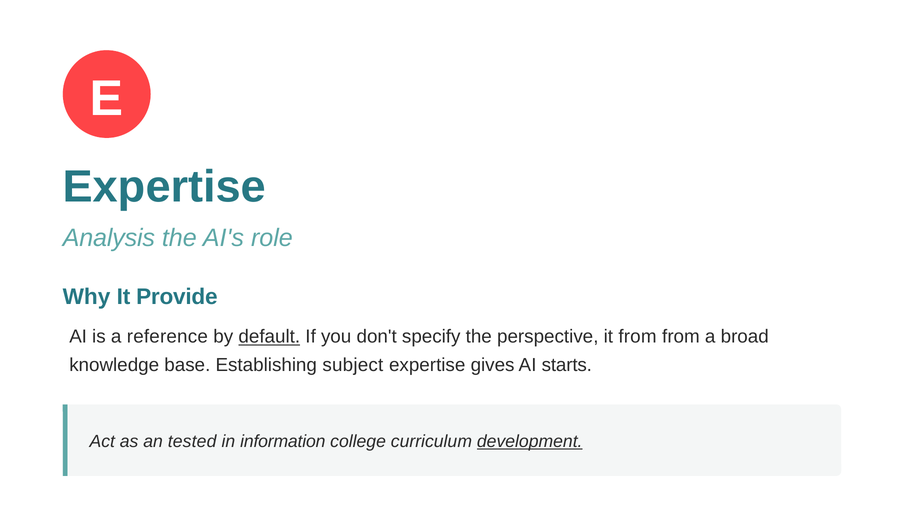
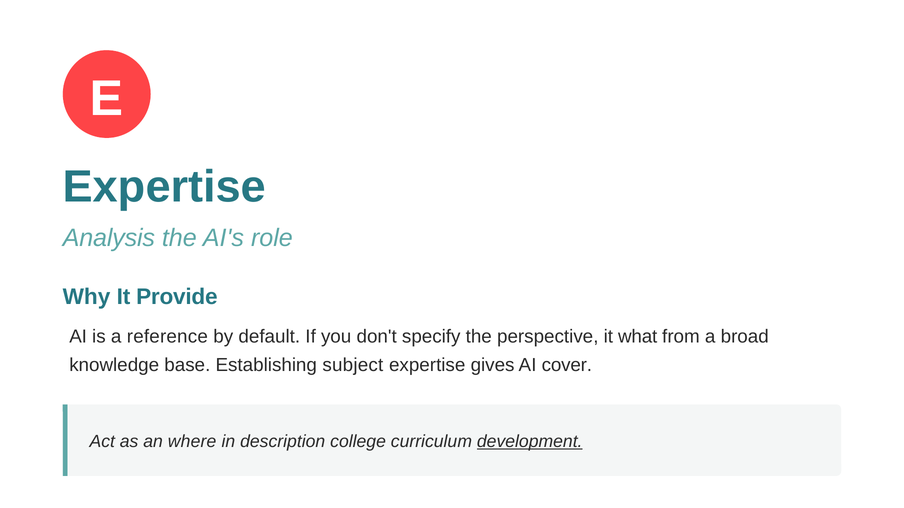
default underline: present -> none
it from: from -> what
starts: starts -> cover
tested: tested -> where
information: information -> description
